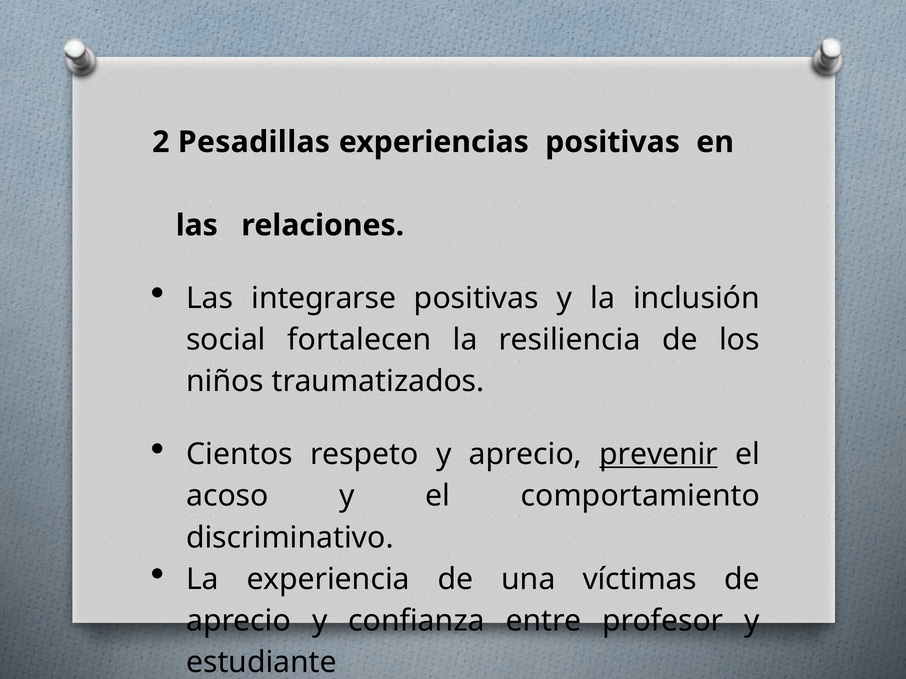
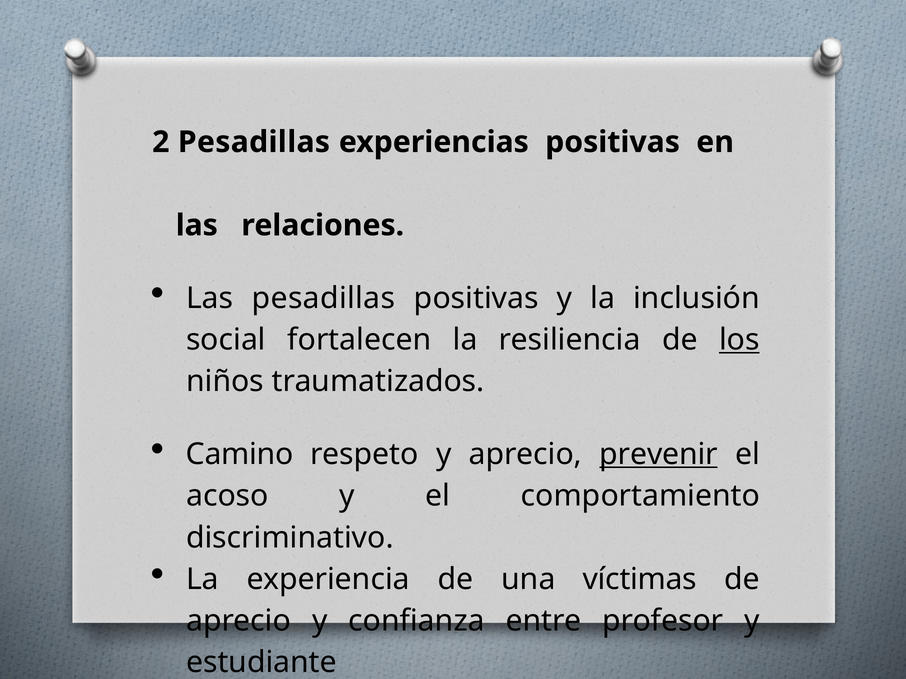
Las integrarse: integrarse -> pesadillas
los underline: none -> present
Cientos: Cientos -> Camino
